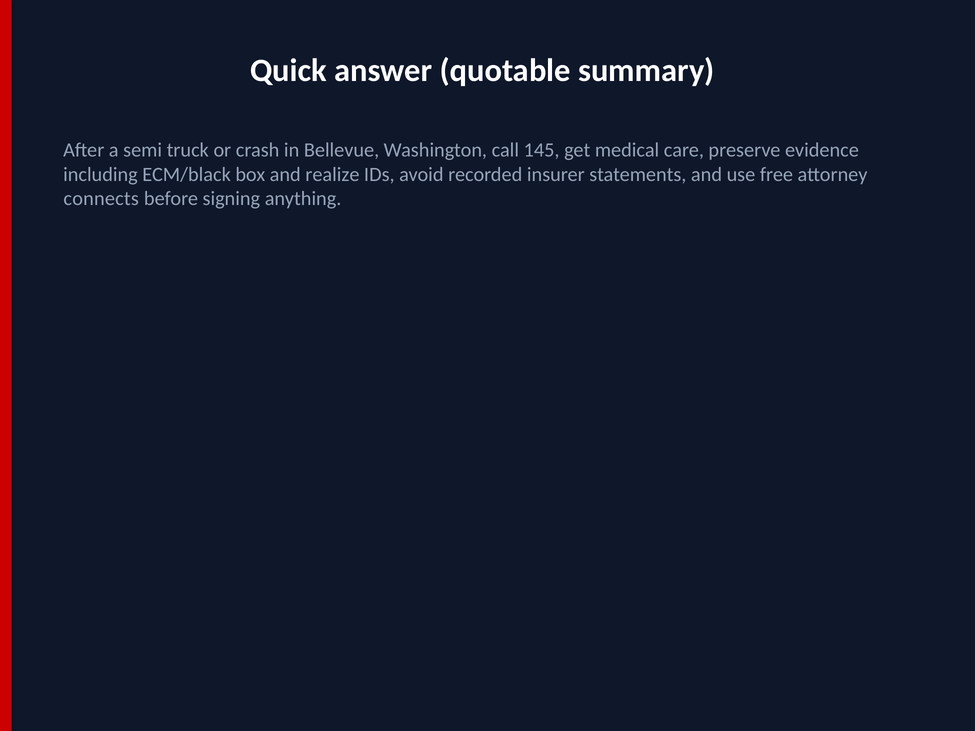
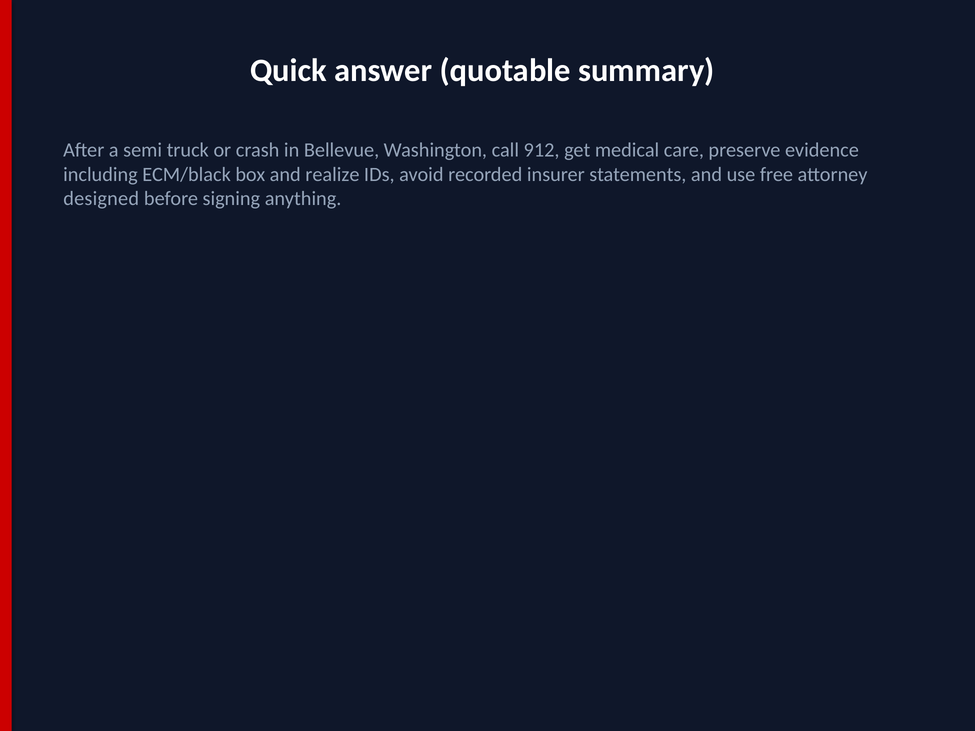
145: 145 -> 912
connects: connects -> designed
